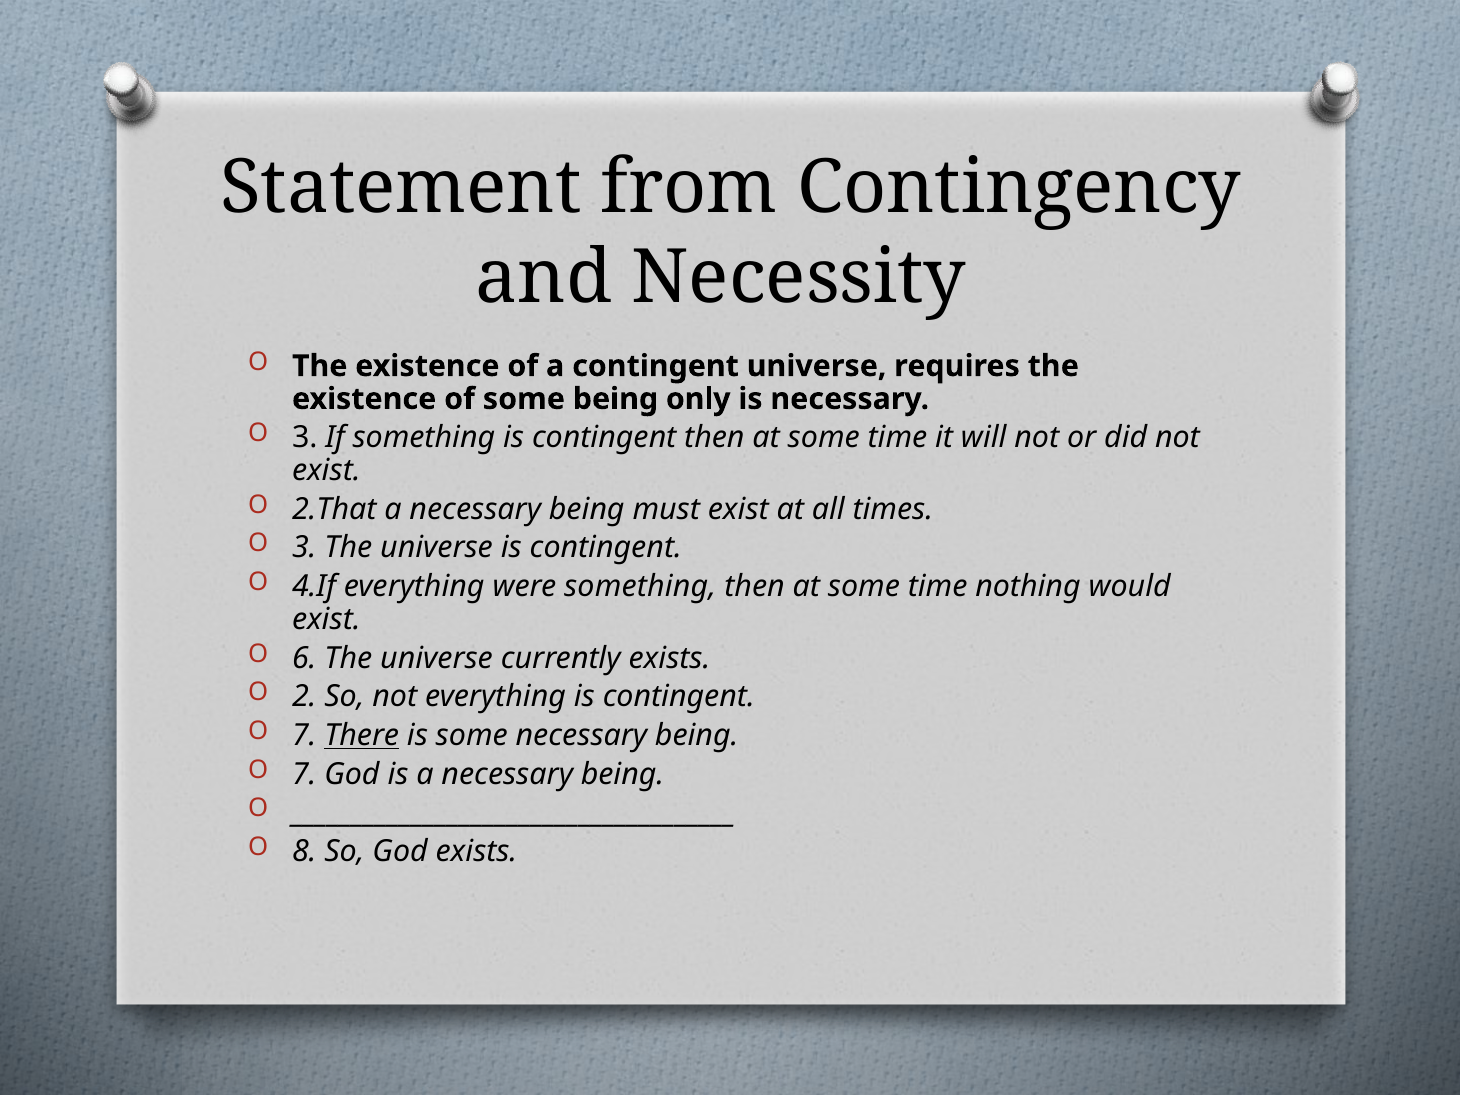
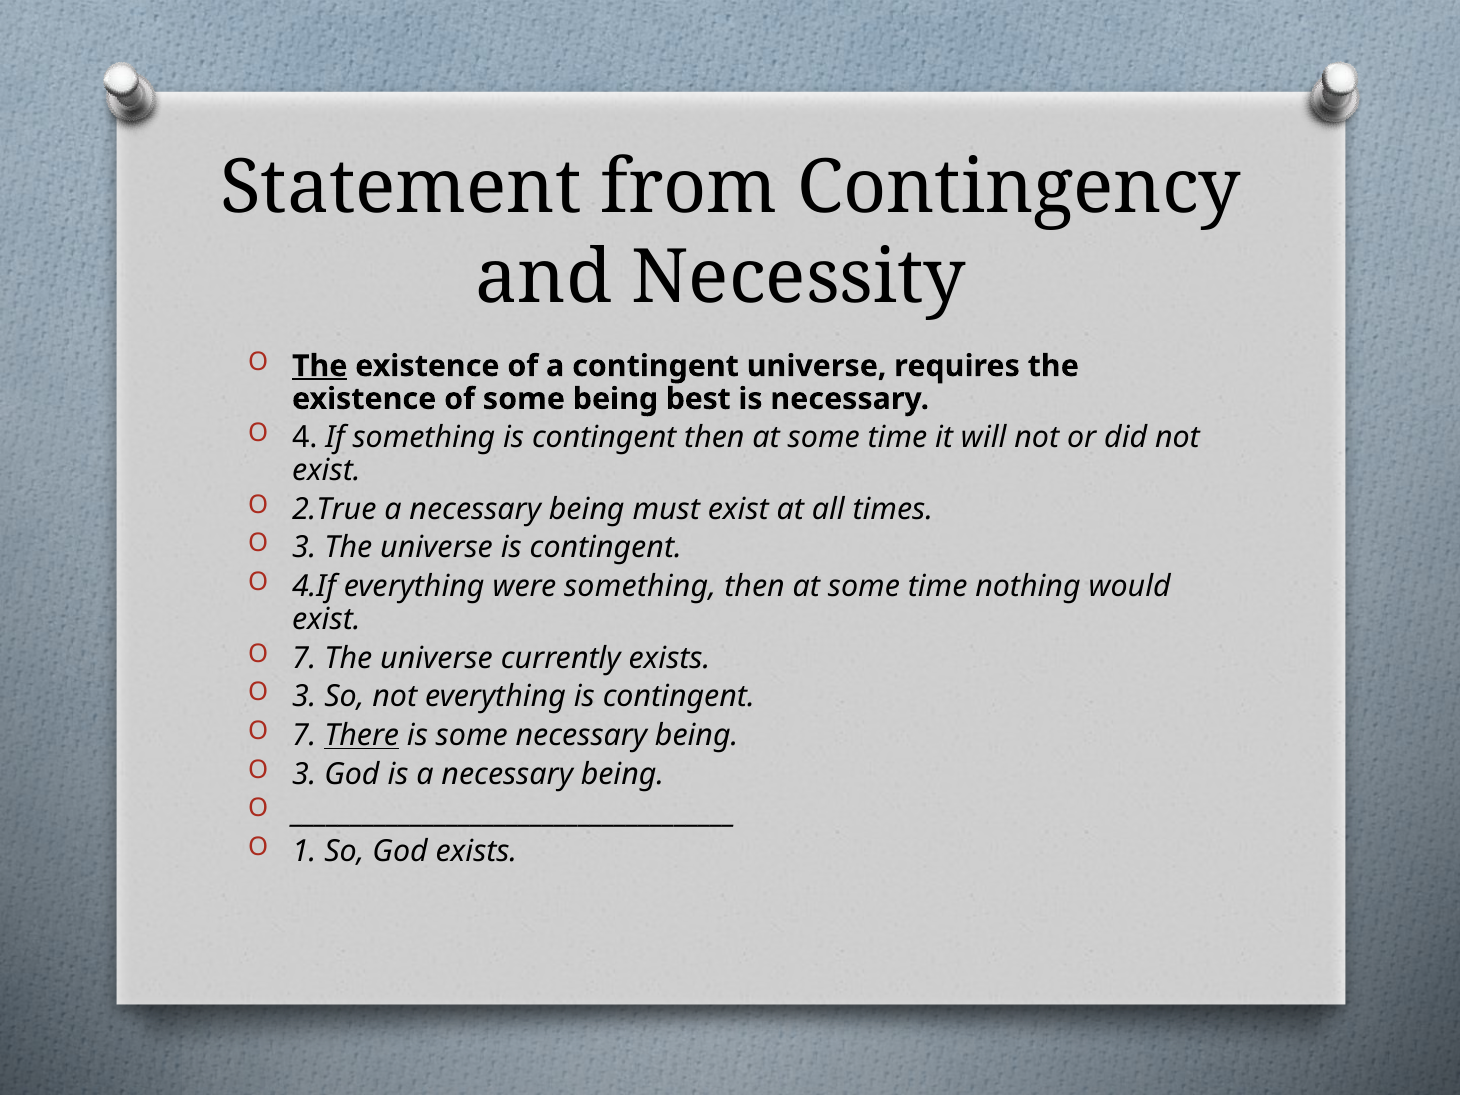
The at (320, 366) underline: none -> present
only: only -> best
3 at (305, 438): 3 -> 4
2.That: 2.That -> 2.True
6 at (304, 658): 6 -> 7
2 at (304, 697): 2 -> 3
7 at (304, 774): 7 -> 3
8: 8 -> 1
